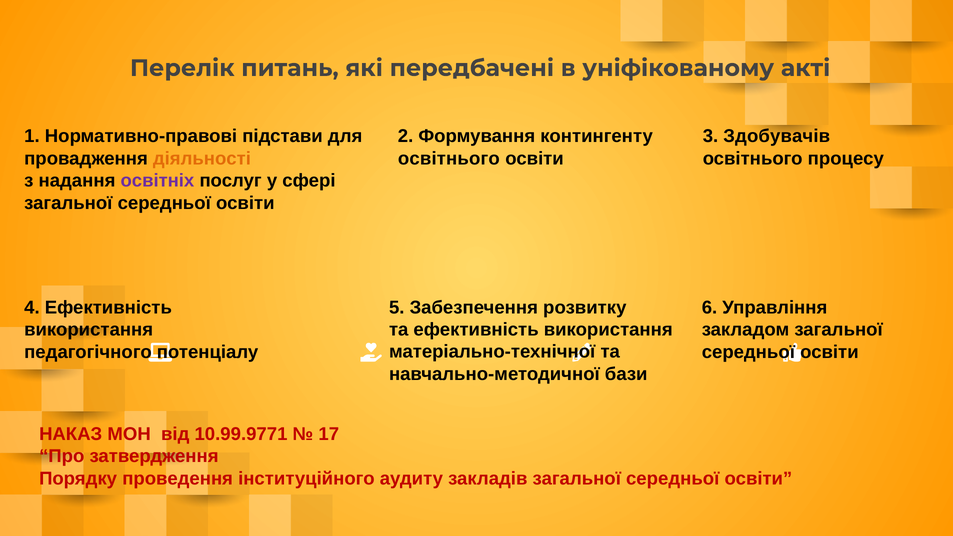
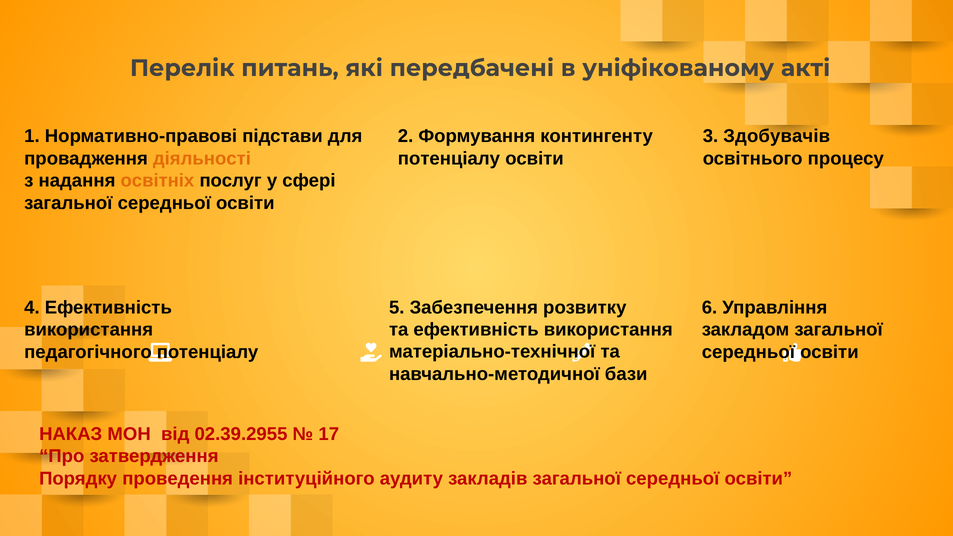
освітнього at (449, 158): освітнього -> потенціалу
освітніх colour: purple -> orange
10.99.9771: 10.99.9771 -> 02.39.2955
